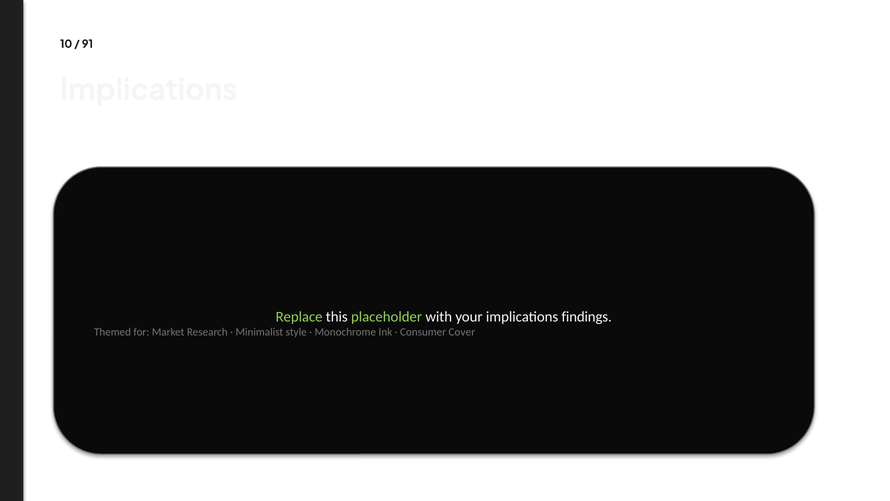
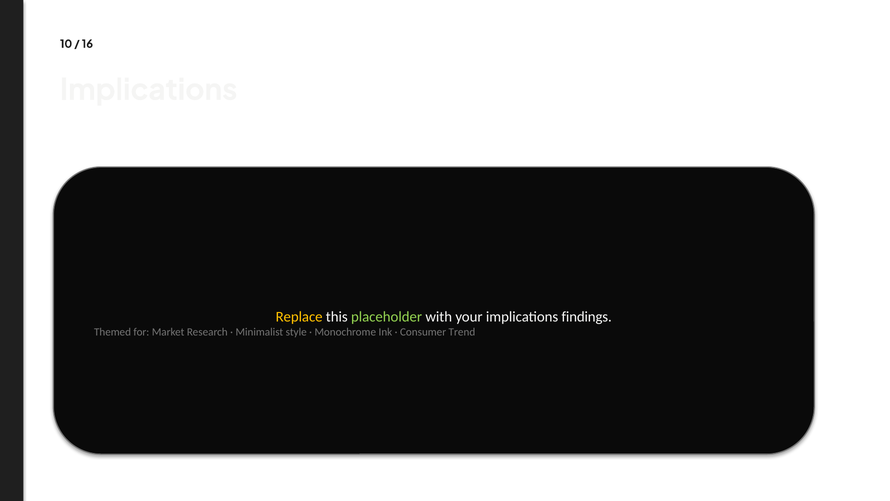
91: 91 -> 16
Replace colour: light green -> yellow
Cover: Cover -> Trend
